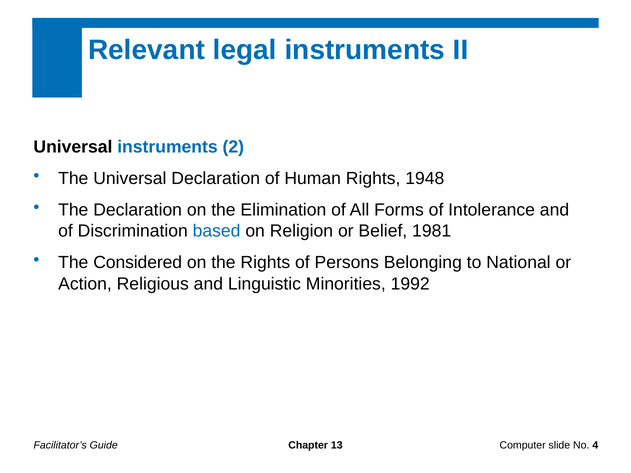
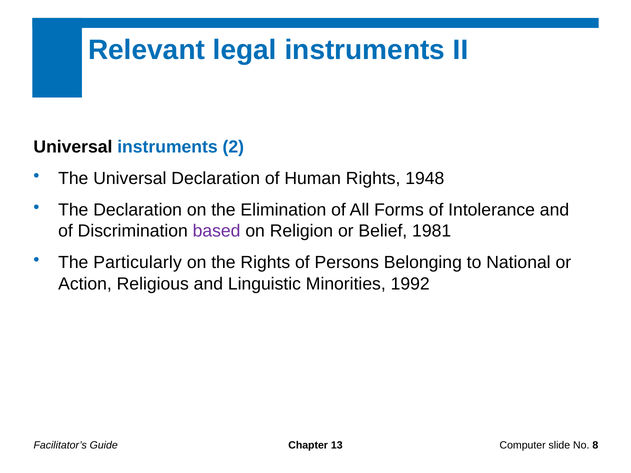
based colour: blue -> purple
Considered: Considered -> Particularly
4: 4 -> 8
